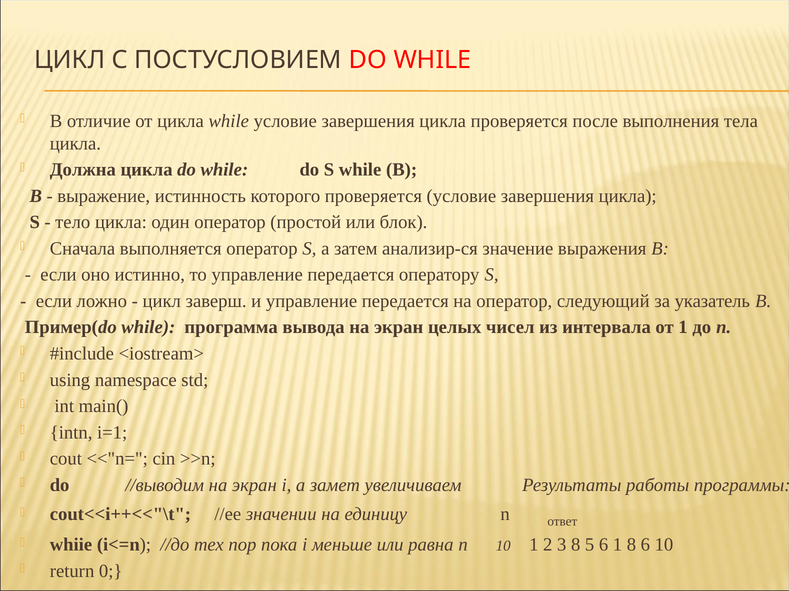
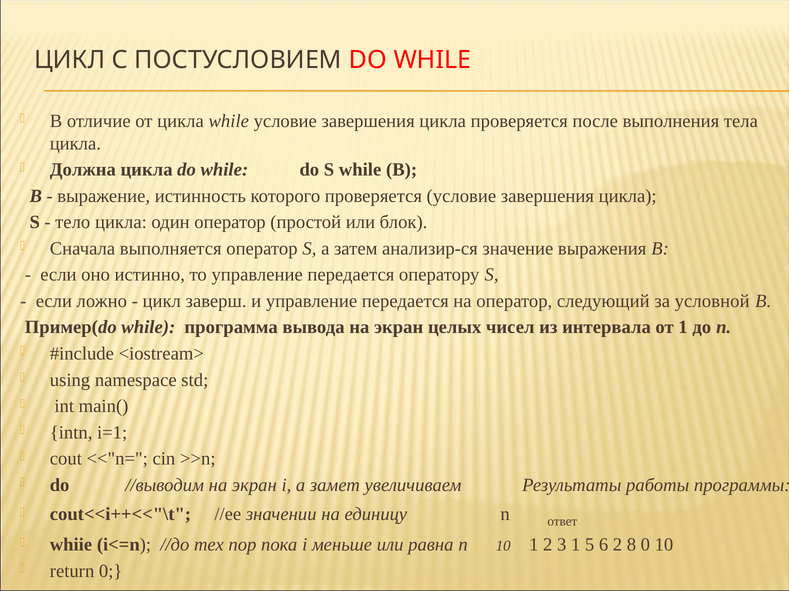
указатель: указатель -> условной
3 8: 8 -> 1
6 1: 1 -> 2
8 6: 6 -> 0
